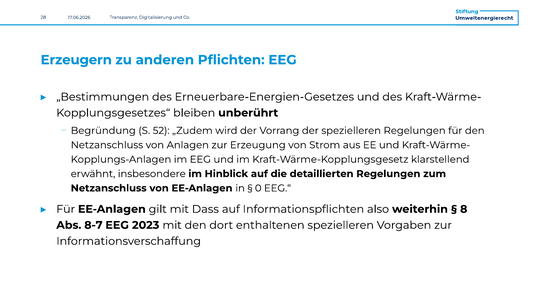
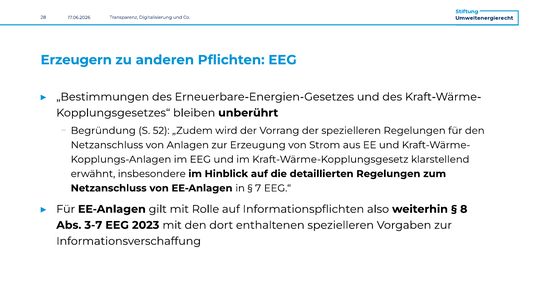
0: 0 -> 7
Dass: Dass -> Rolle
8-7: 8-7 -> 3-7
